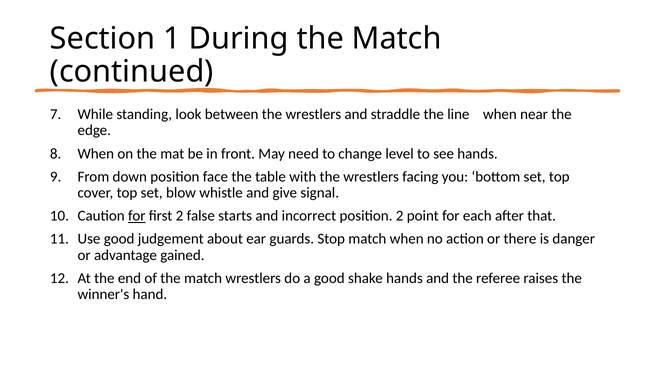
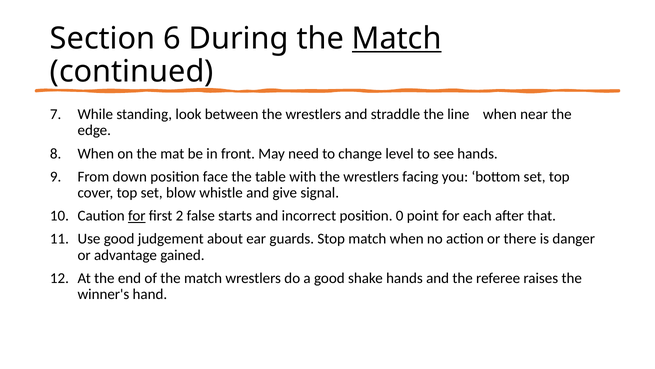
1: 1 -> 6
Match at (397, 38) underline: none -> present
position 2: 2 -> 0
